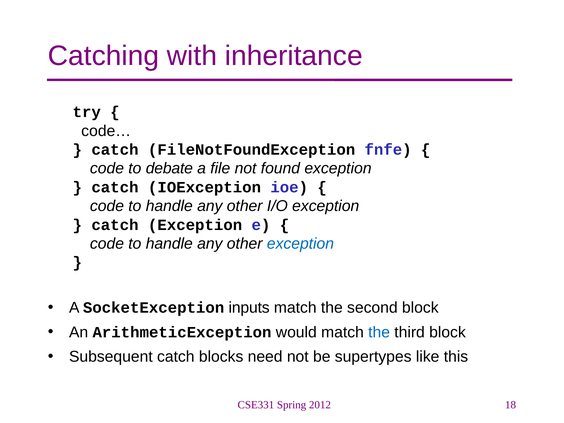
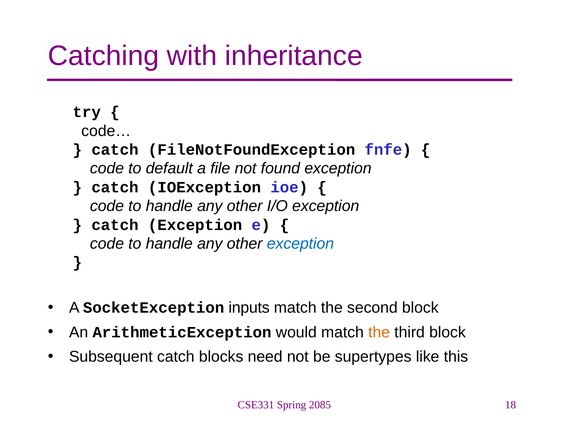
debate: debate -> default
the at (379, 332) colour: blue -> orange
2012: 2012 -> 2085
